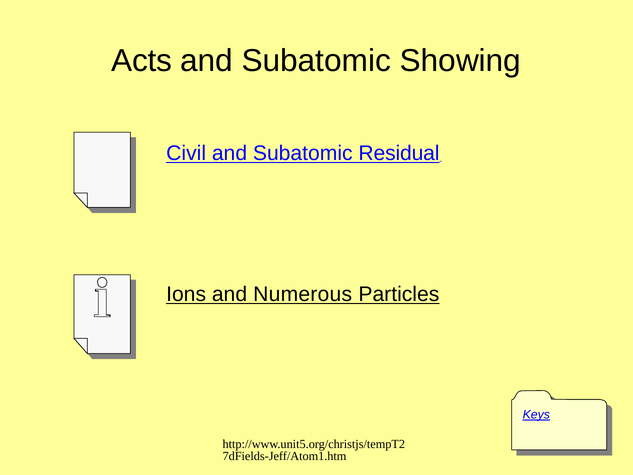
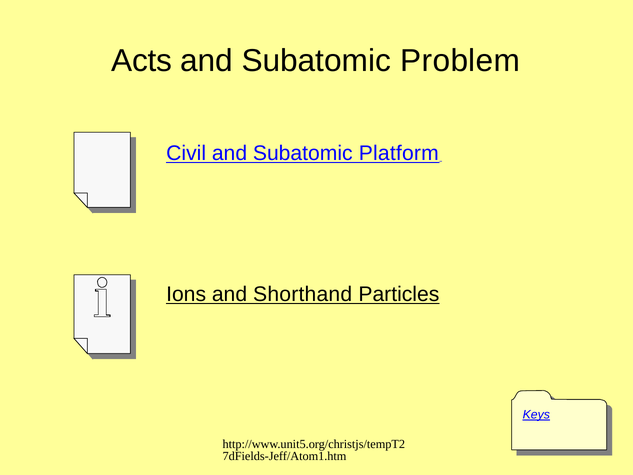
Showing: Showing -> Problem
Residual: Residual -> Platform
Numerous: Numerous -> Shorthand
